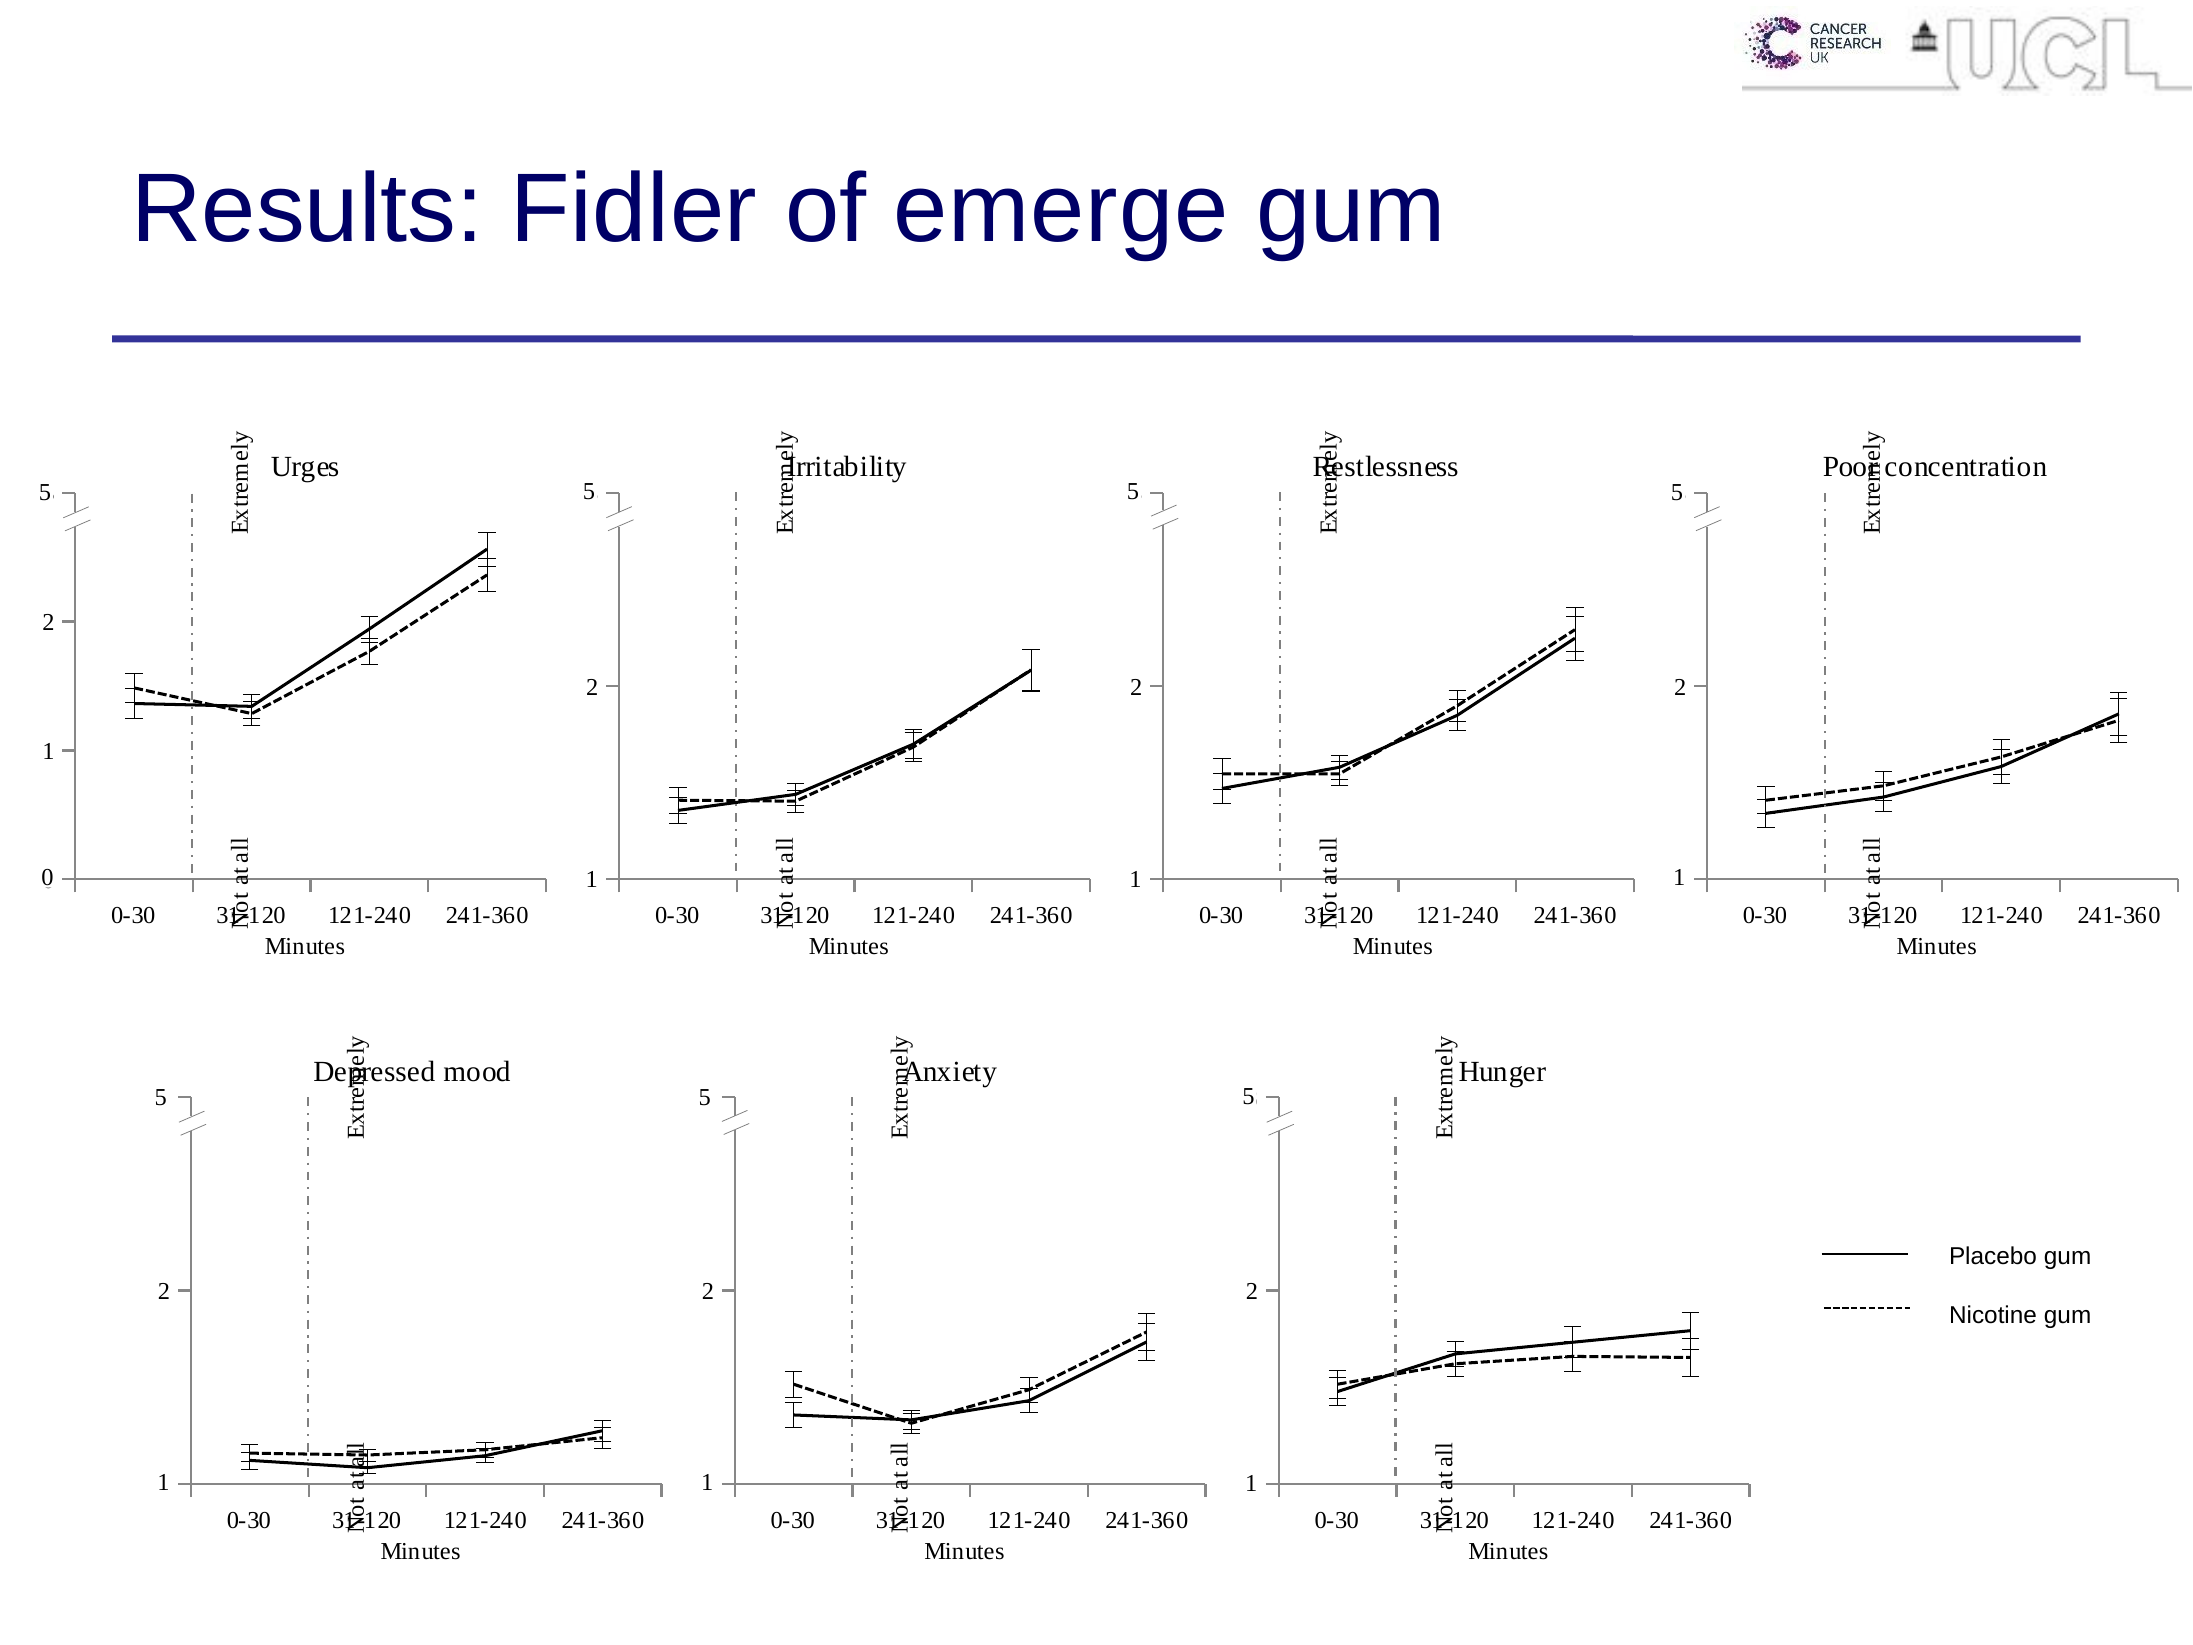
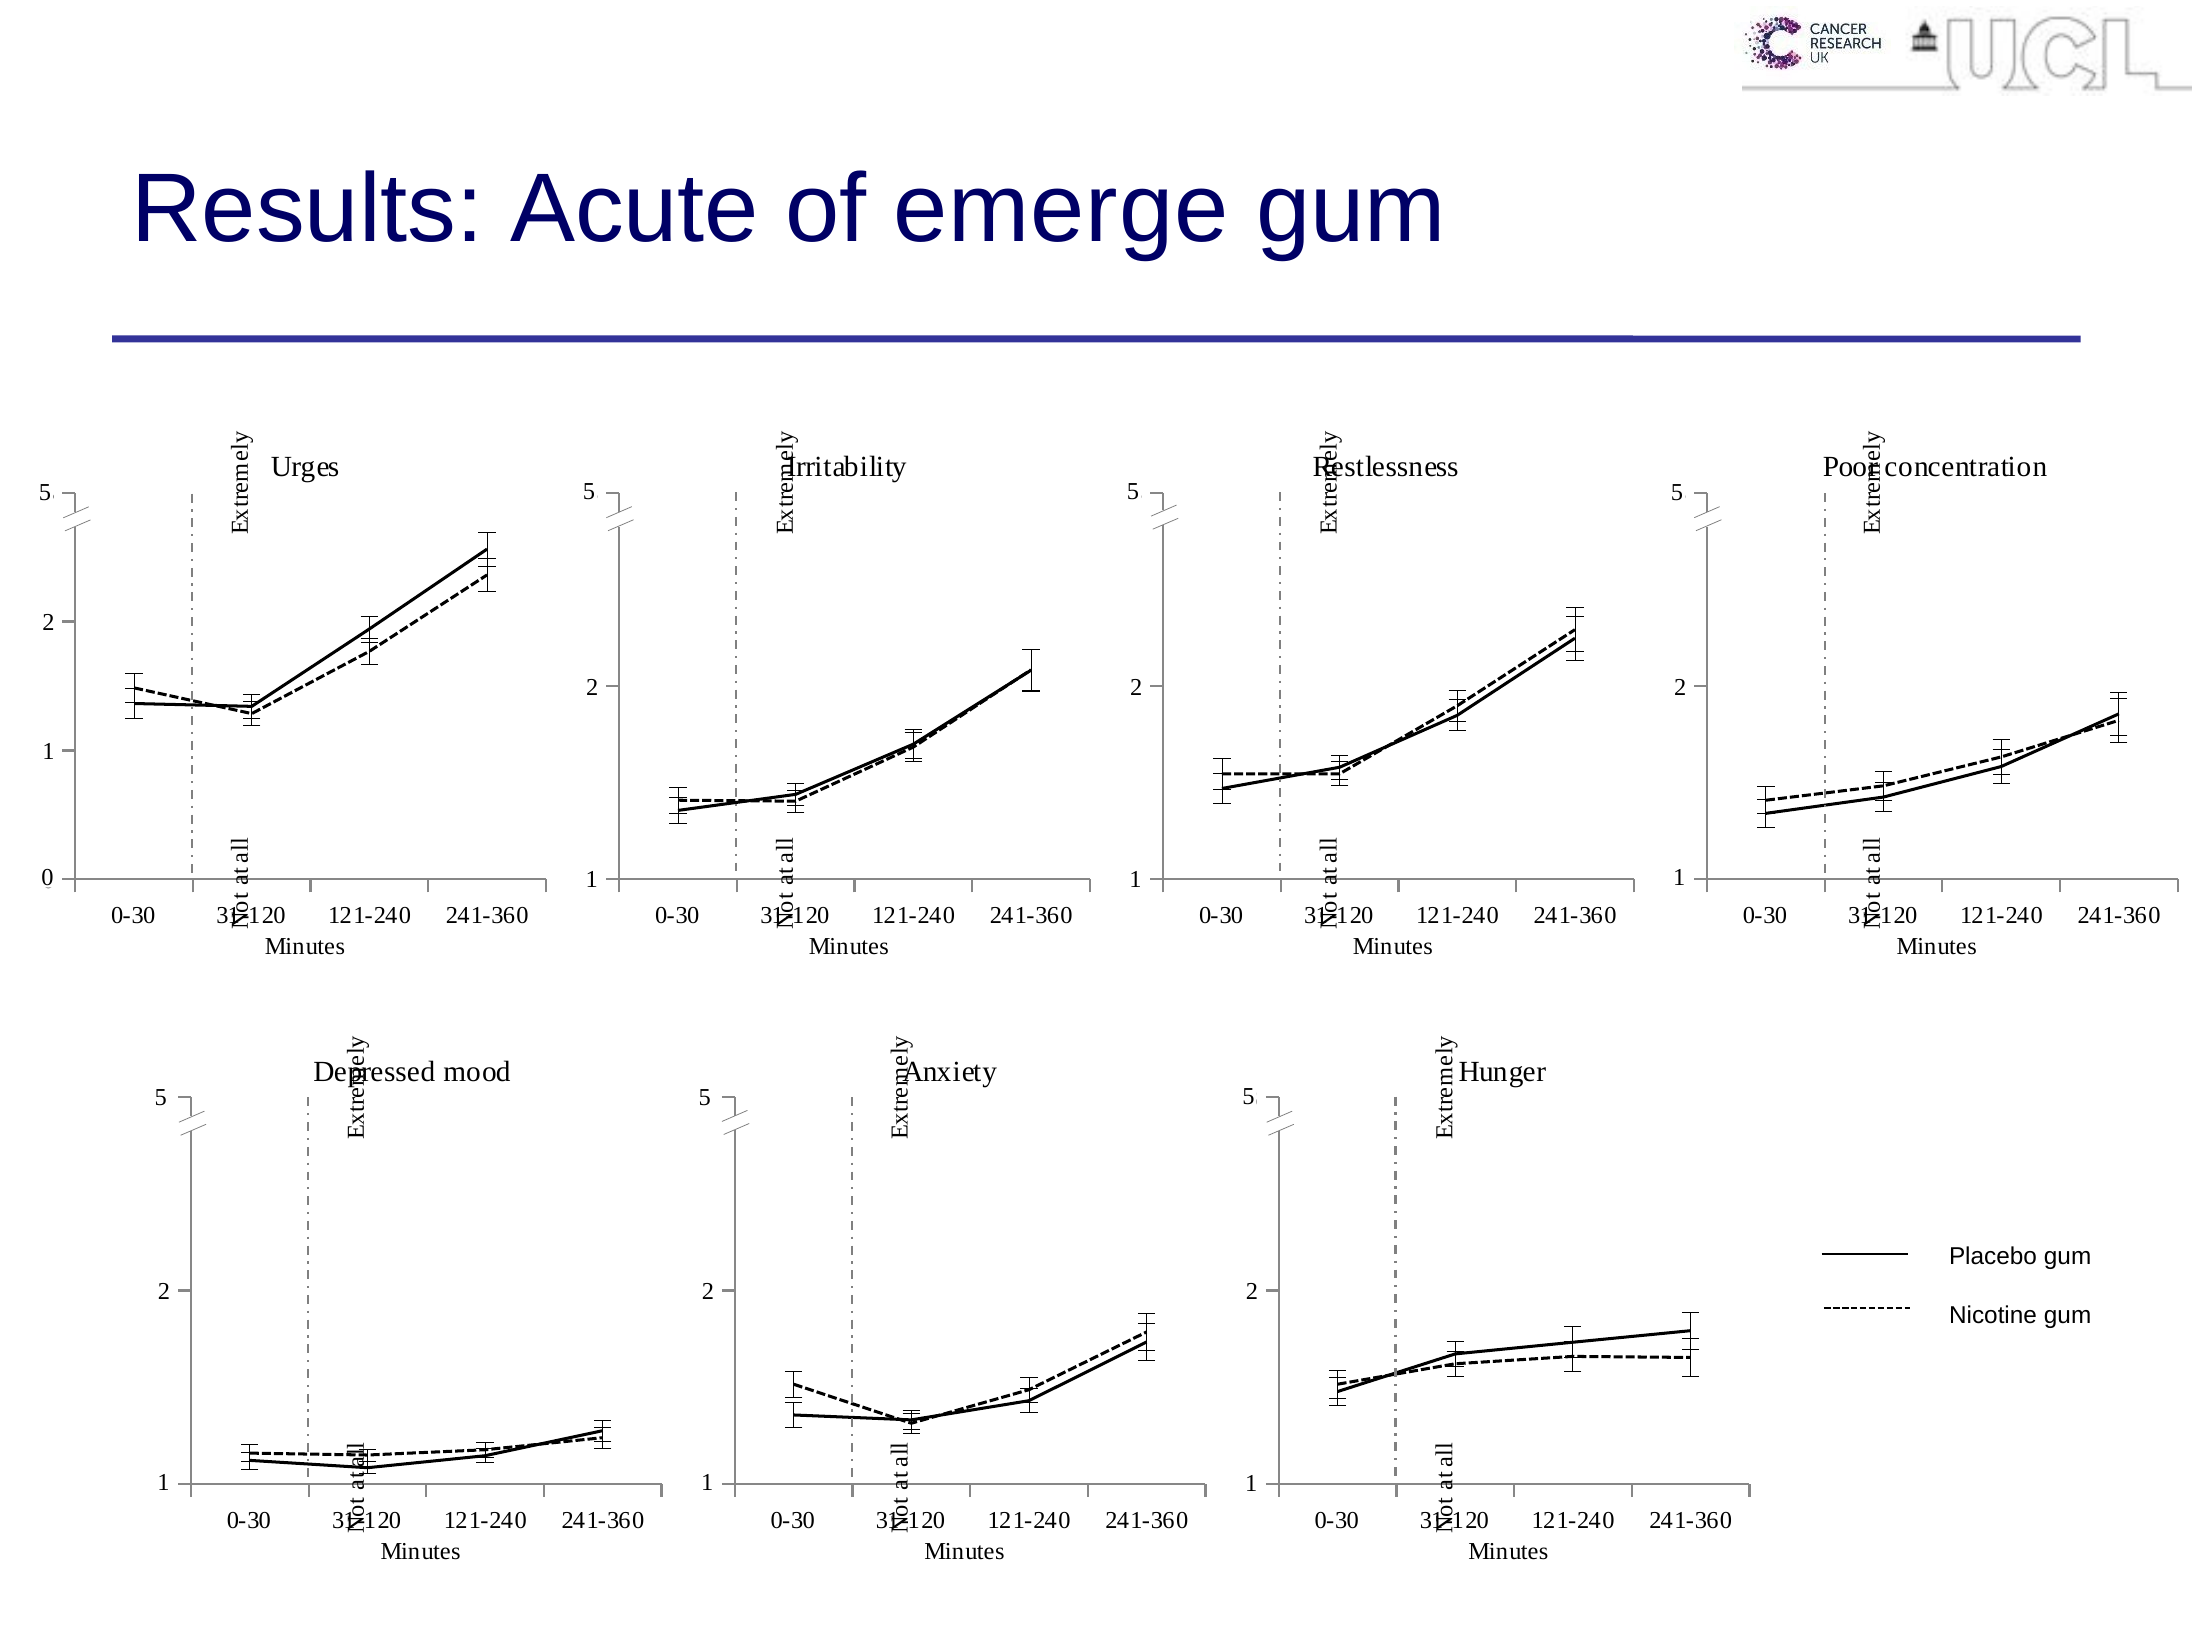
Fidler: Fidler -> Acute
